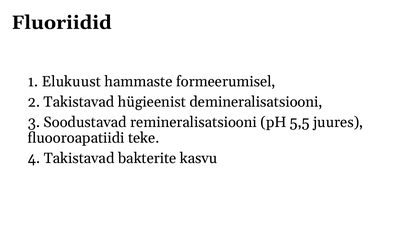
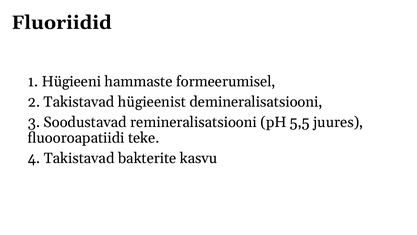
Elukuust: Elukuust -> Hügieeni
